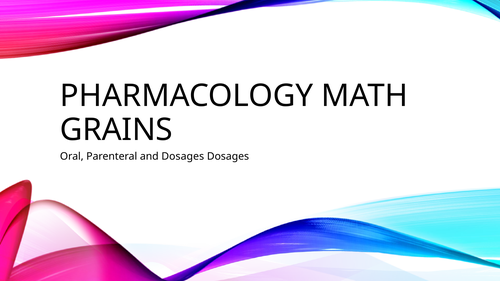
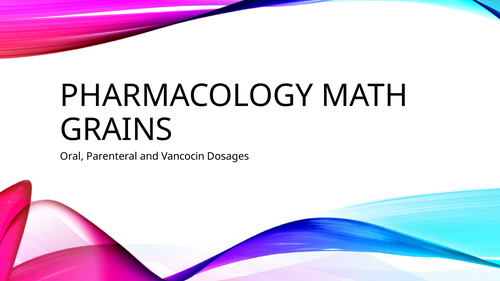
and Dosages: Dosages -> Vancocin
